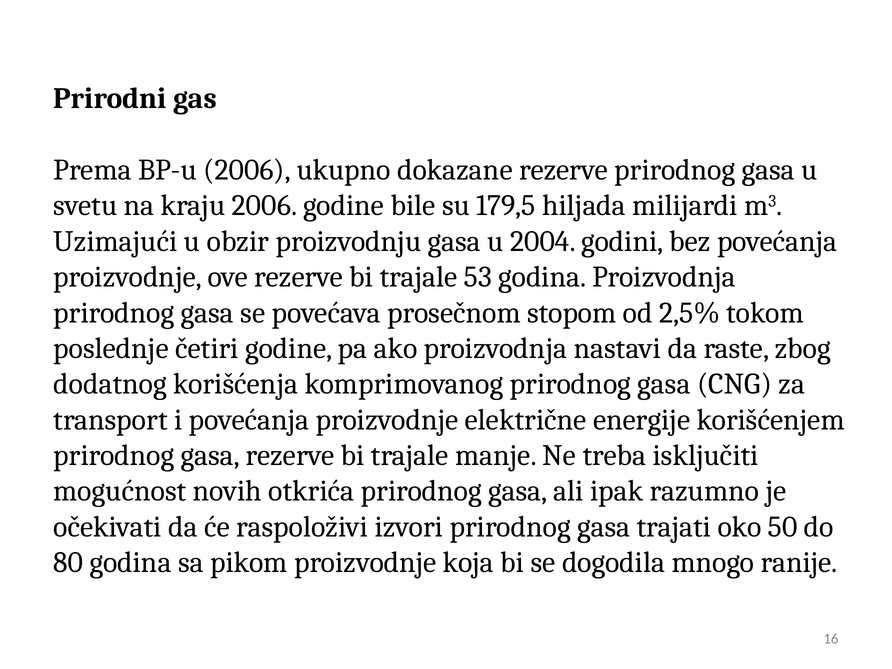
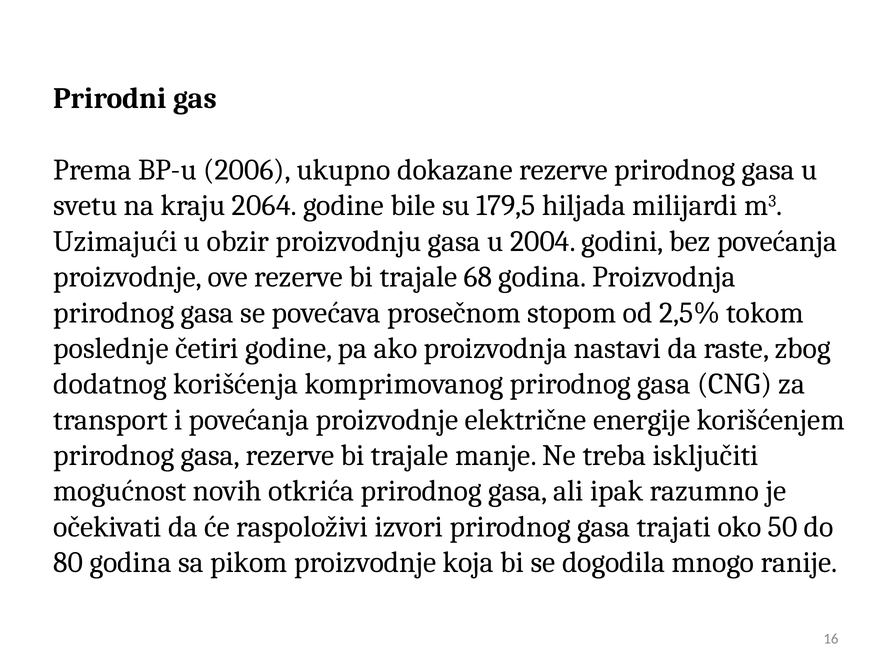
kraju 2006: 2006 -> 2064
53: 53 -> 68
